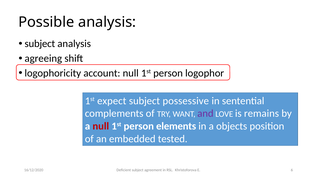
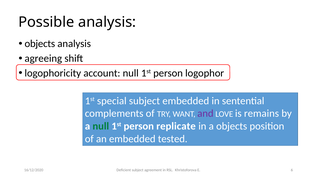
subject at (40, 44): subject -> objects
expect: expect -> special
subject possessive: possessive -> embedded
null at (101, 126) colour: red -> green
elements: elements -> replicate
